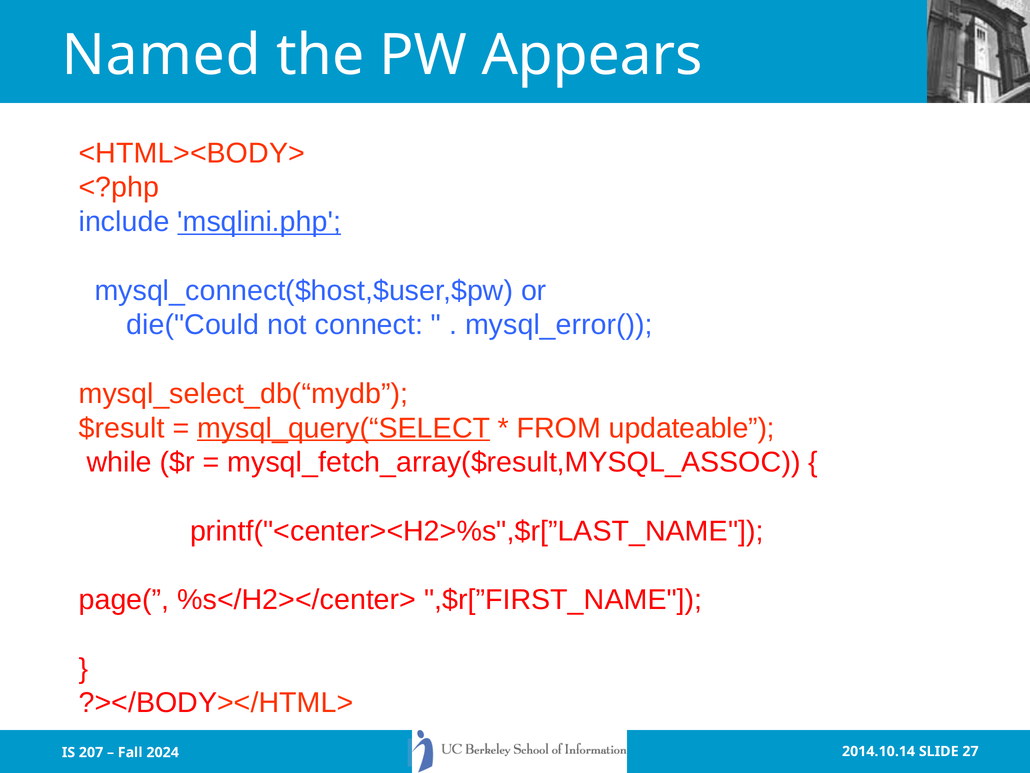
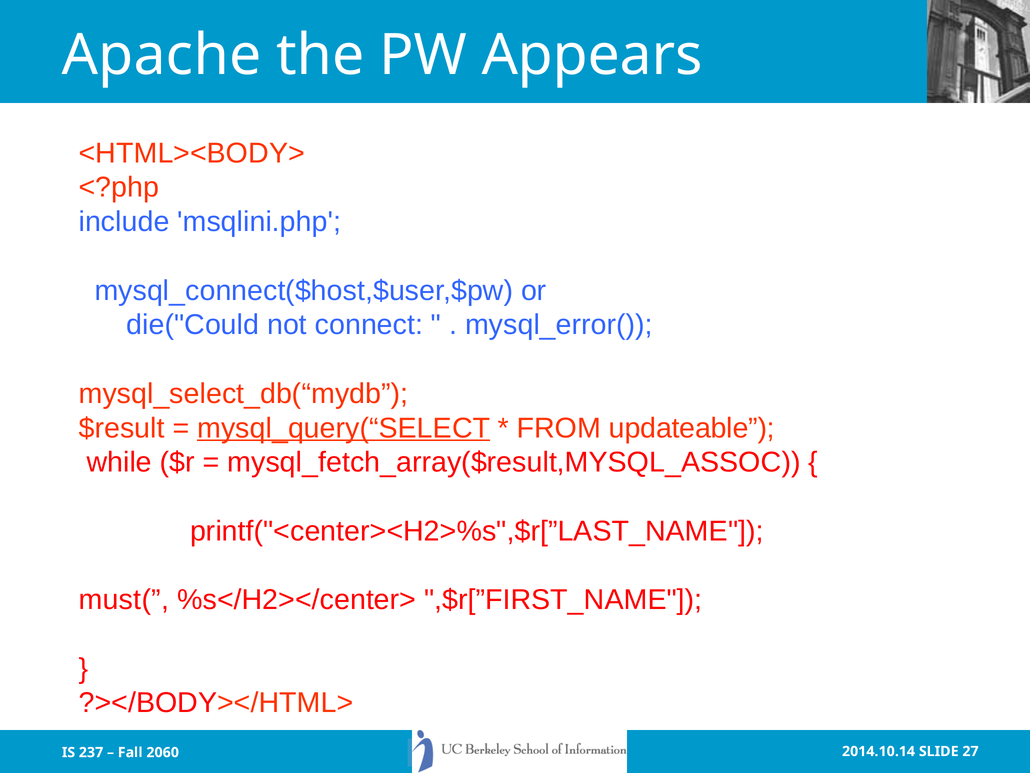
Named: Named -> Apache
msqlini.php underline: present -> none
page(: page( -> must(
207: 207 -> 237
2024: 2024 -> 2060
